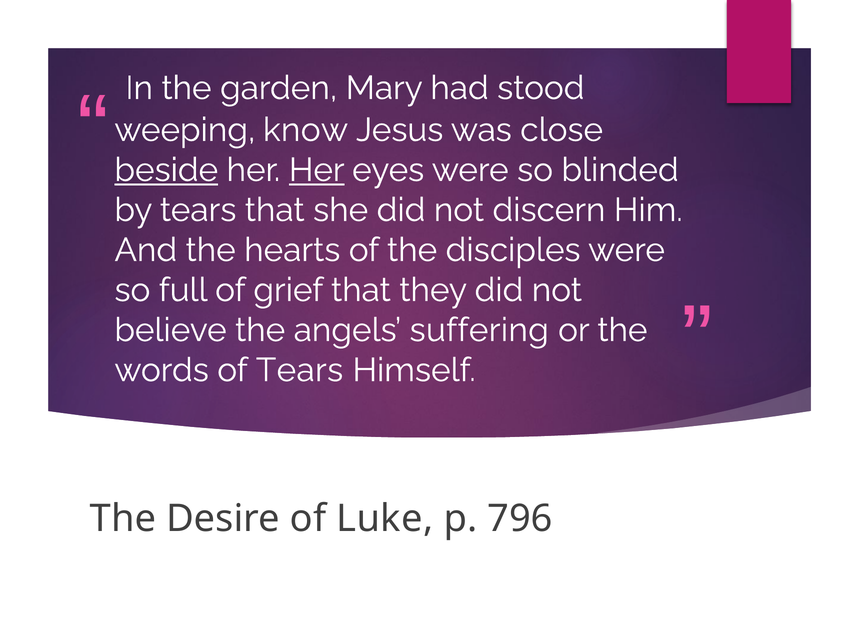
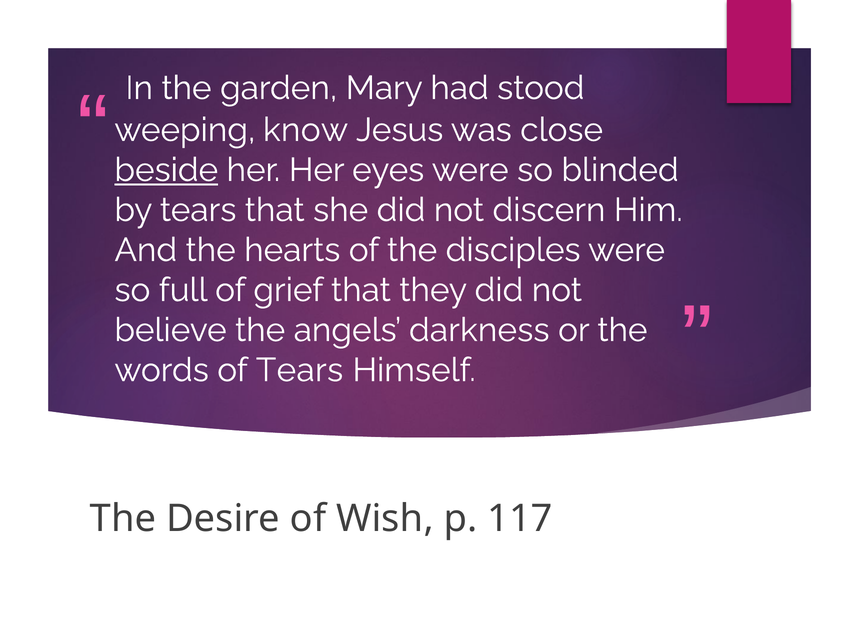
Her at (317, 170) underline: present -> none
suffering: suffering -> darkness
Luke: Luke -> Wish
796: 796 -> 117
